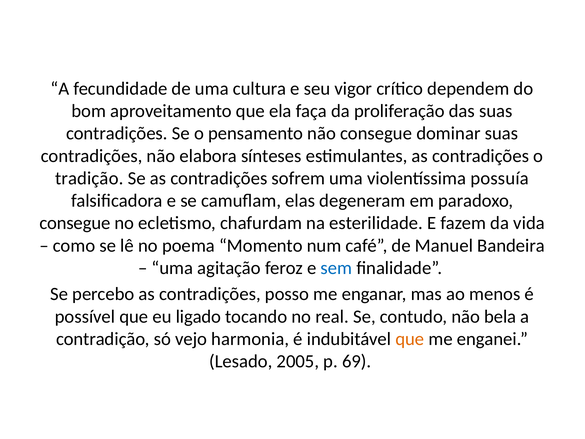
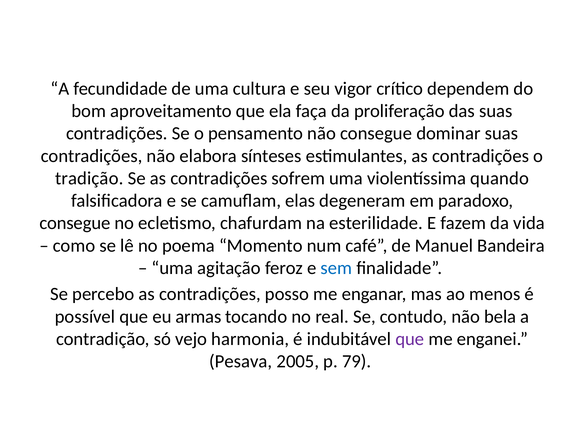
possuía: possuía -> quando
ligado: ligado -> armas
que at (410, 339) colour: orange -> purple
Lesado: Lesado -> Pesava
69: 69 -> 79
